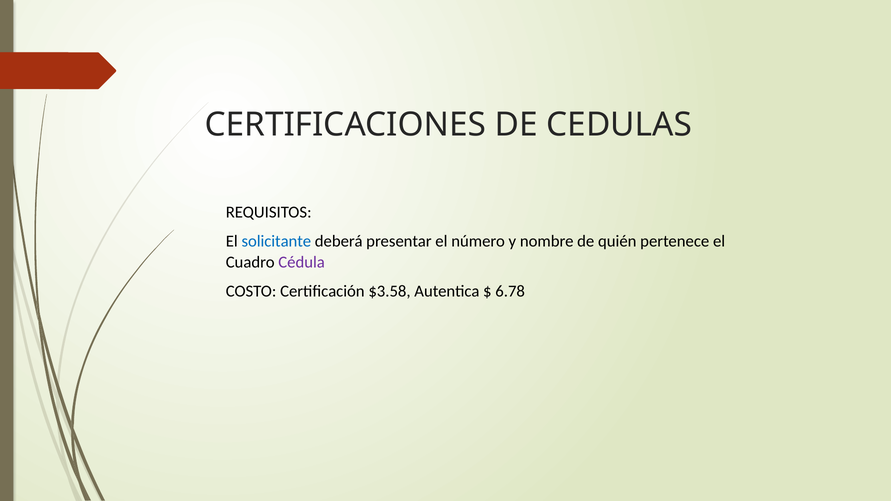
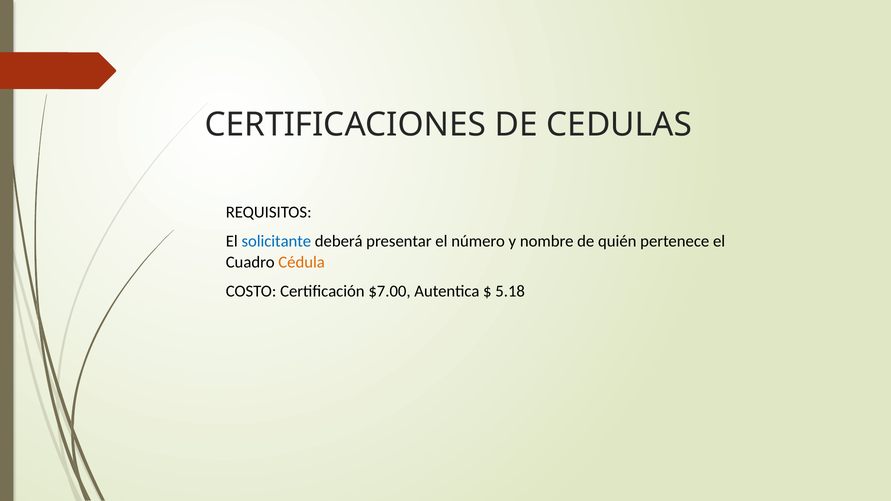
Cédula colour: purple -> orange
$3.58: $3.58 -> $7.00
6.78: 6.78 -> 5.18
